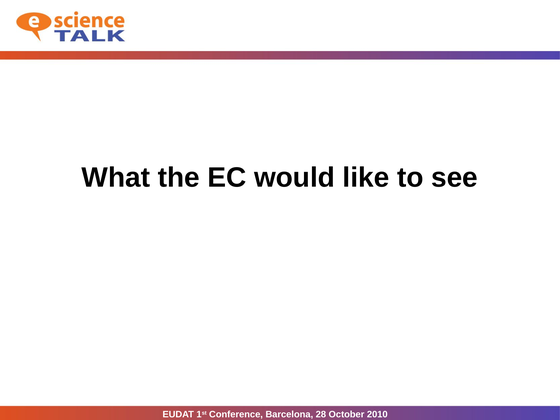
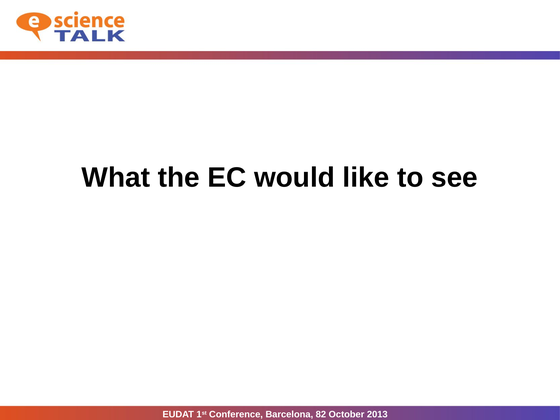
28: 28 -> 82
2010: 2010 -> 2013
